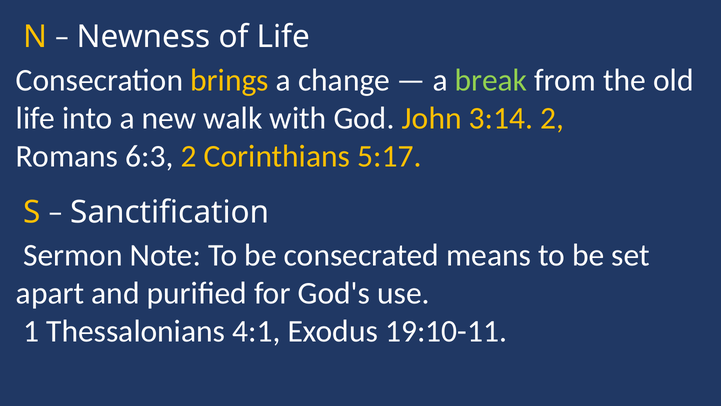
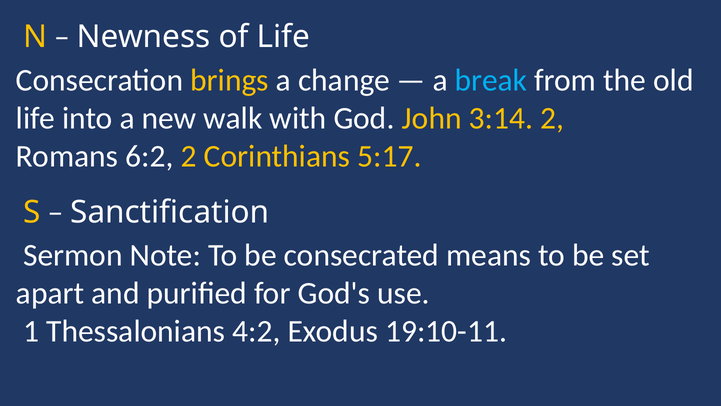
break colour: light green -> light blue
6:3: 6:3 -> 6:2
4:1: 4:1 -> 4:2
